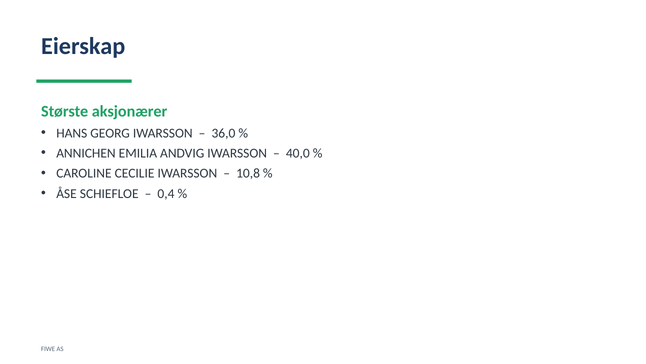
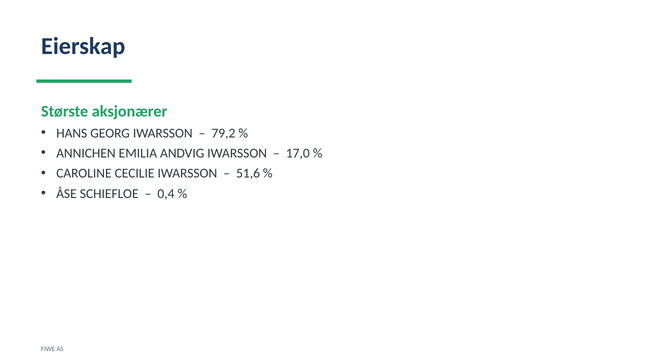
36,0: 36,0 -> 79,2
40,0: 40,0 -> 17,0
10,8: 10,8 -> 51,6
